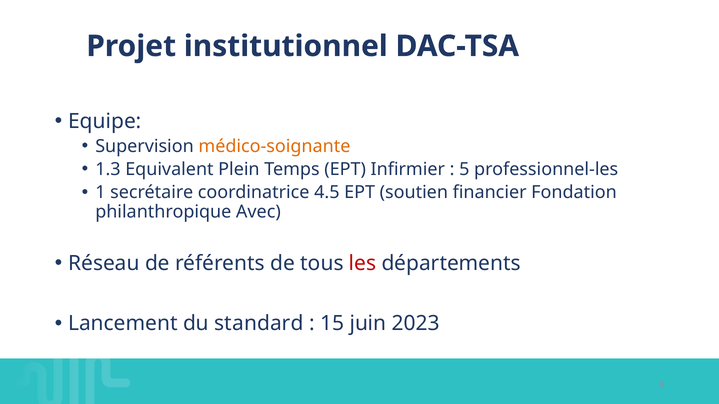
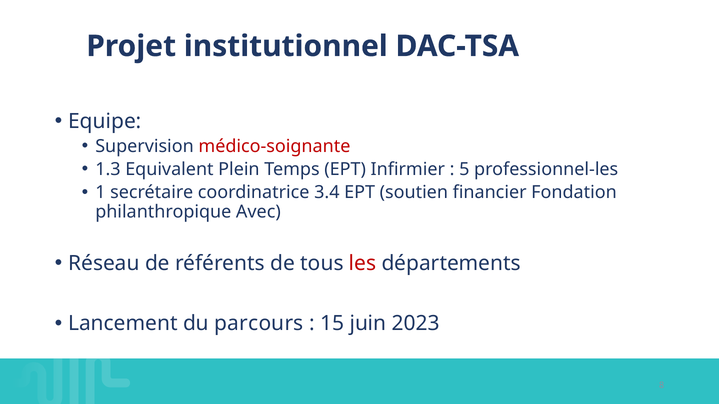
médico-soignante colour: orange -> red
4.5: 4.5 -> 3.4
standard: standard -> parcours
